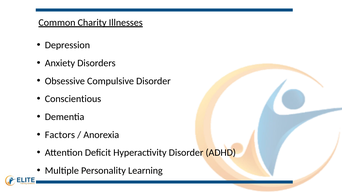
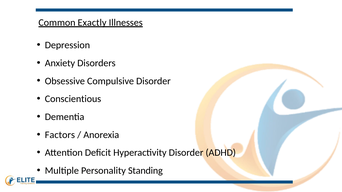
Charity: Charity -> Exactly
Learning: Learning -> Standing
